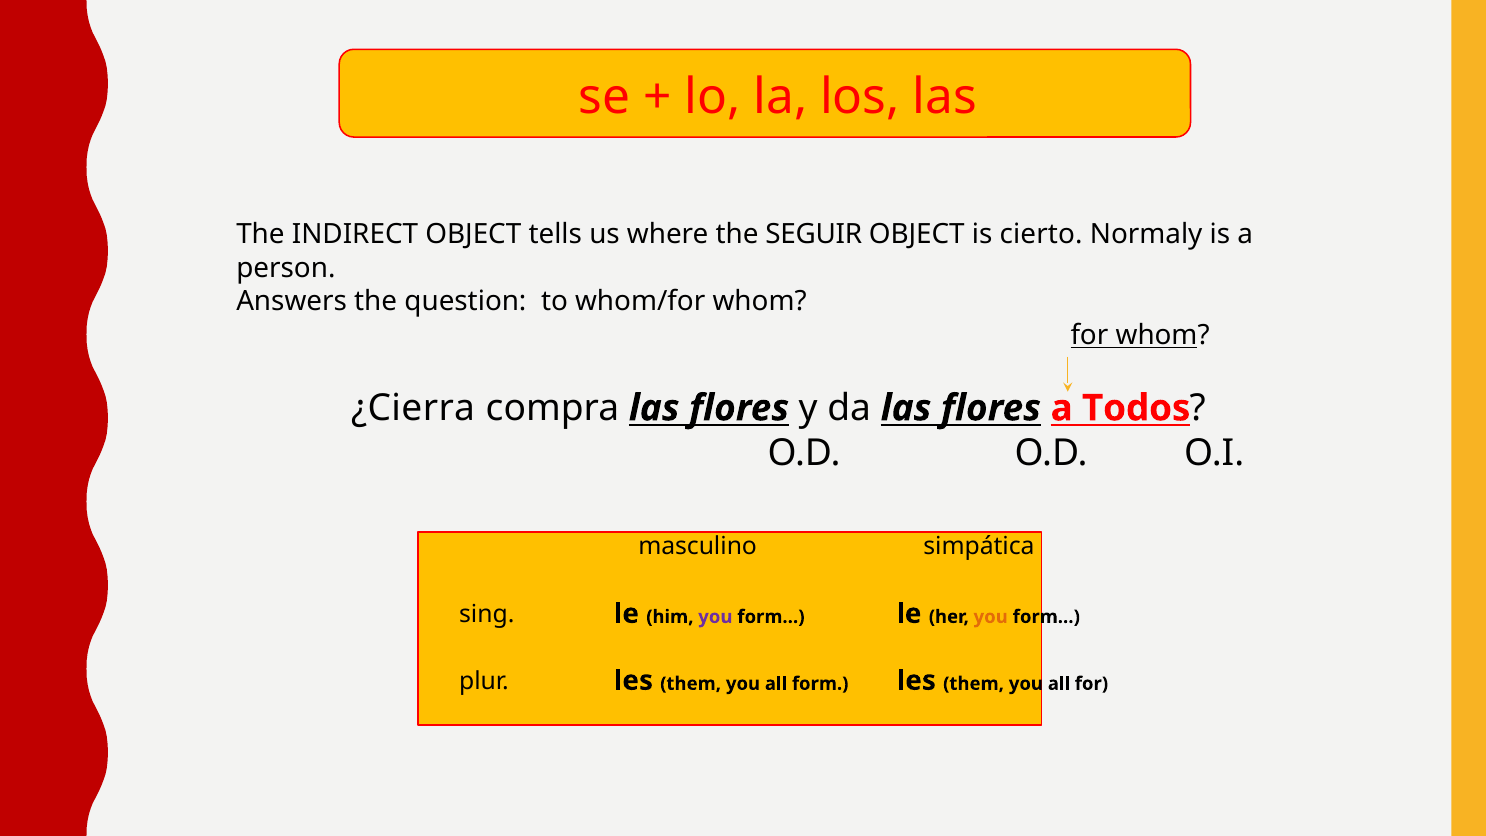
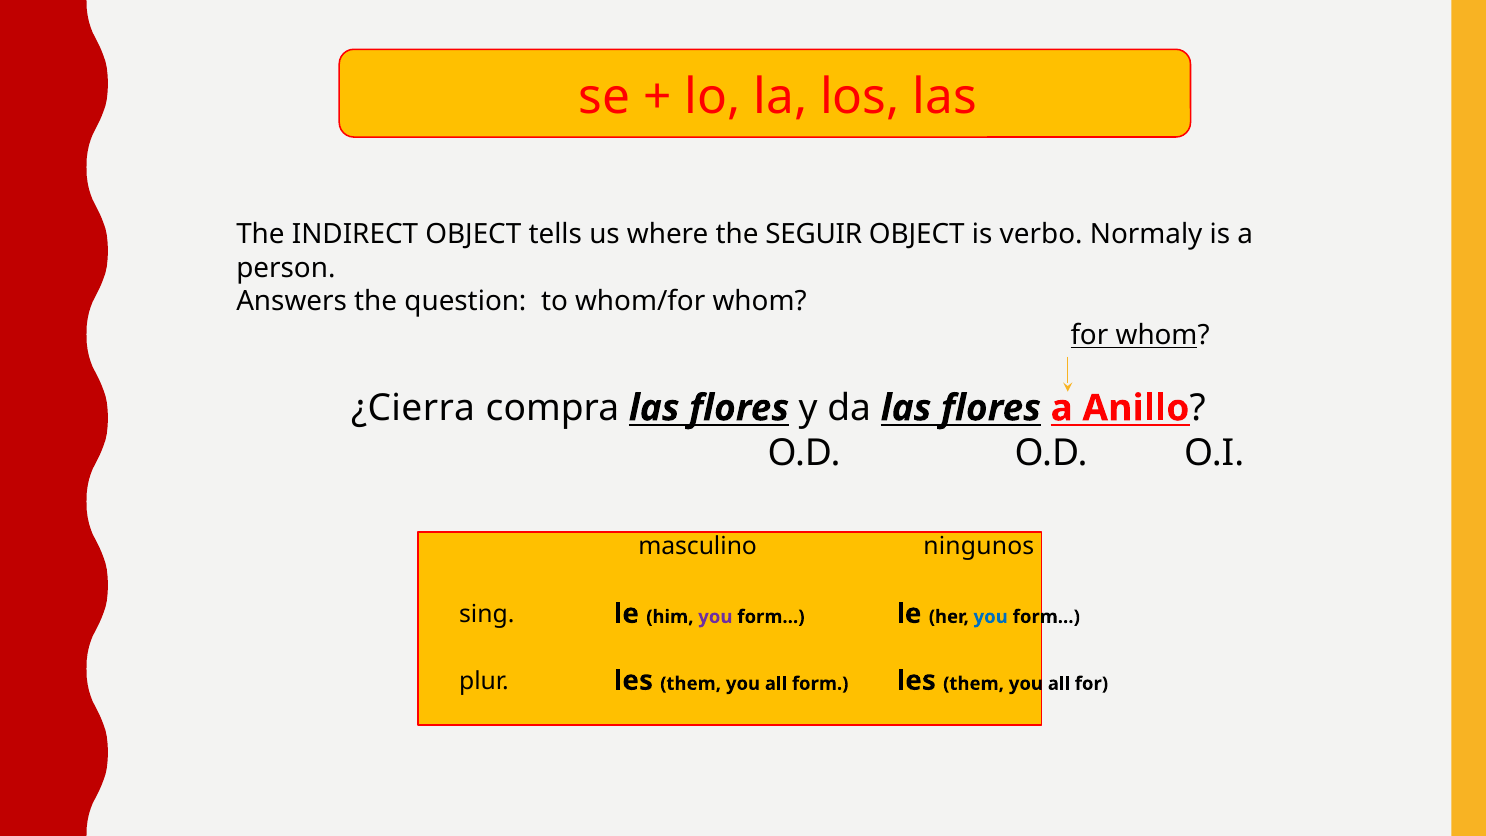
cierto: cierto -> verbo
Todos: Todos -> Anillo
simpática: simpática -> ningunos
you at (991, 617) colour: orange -> blue
